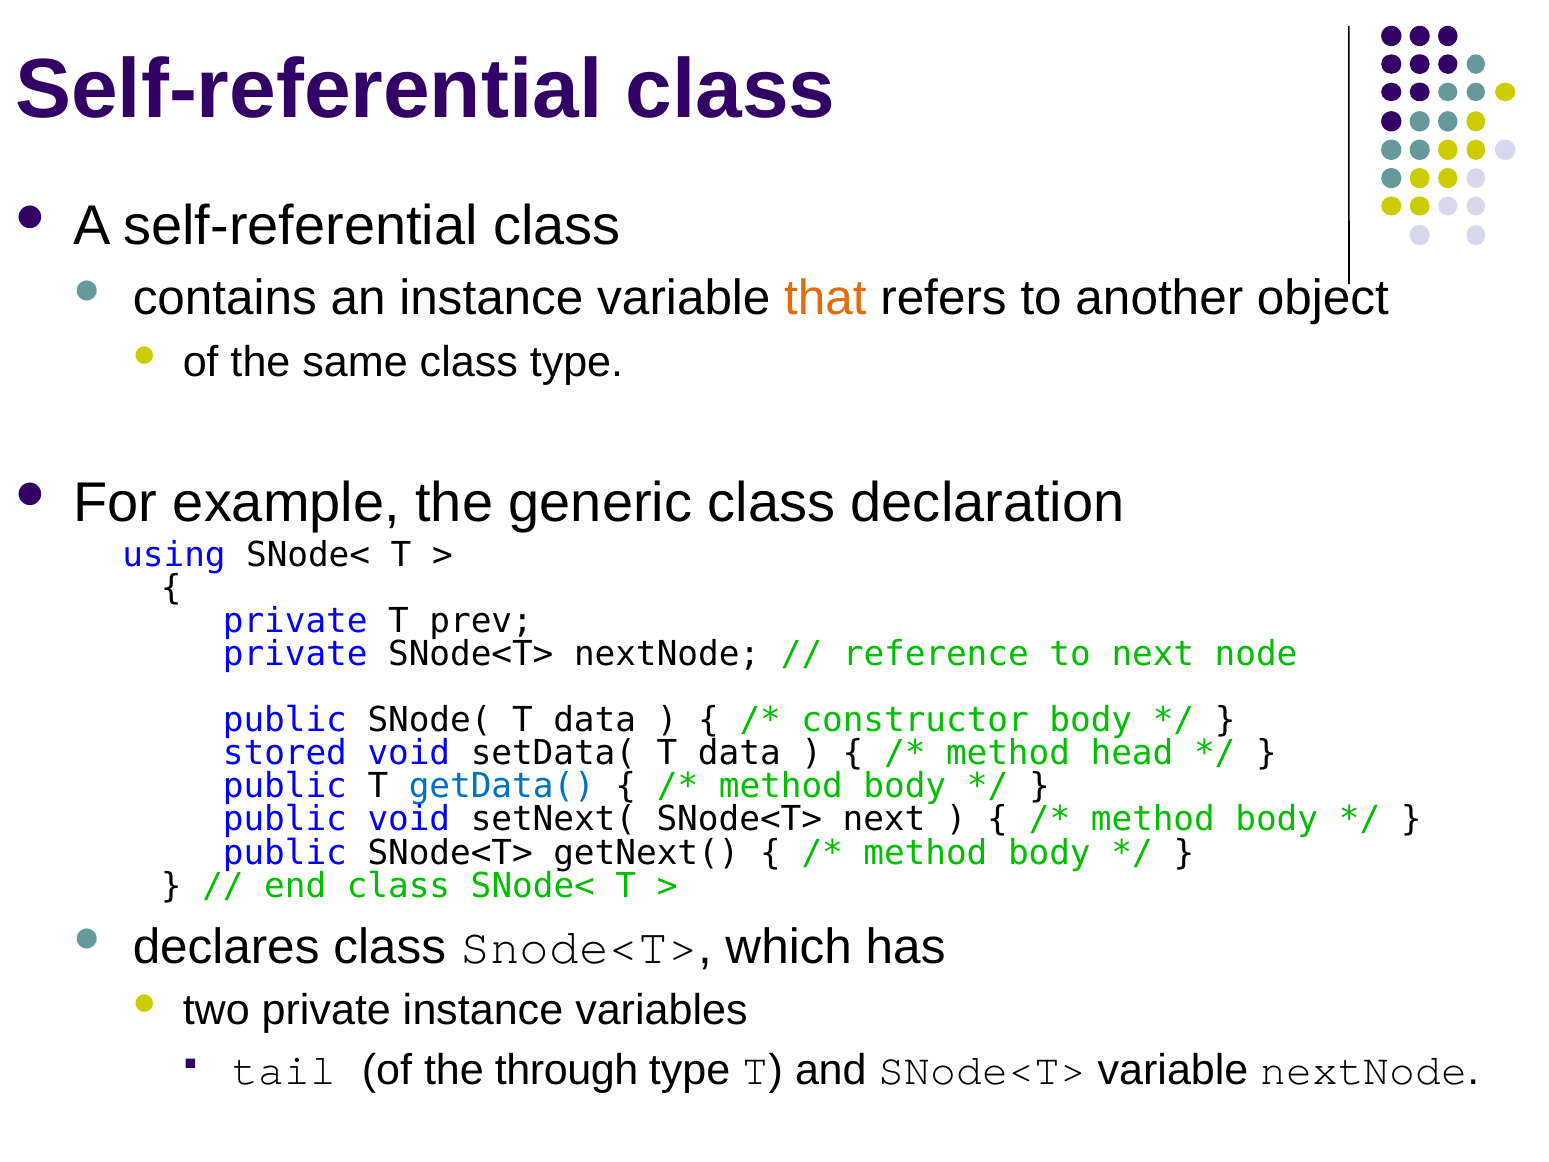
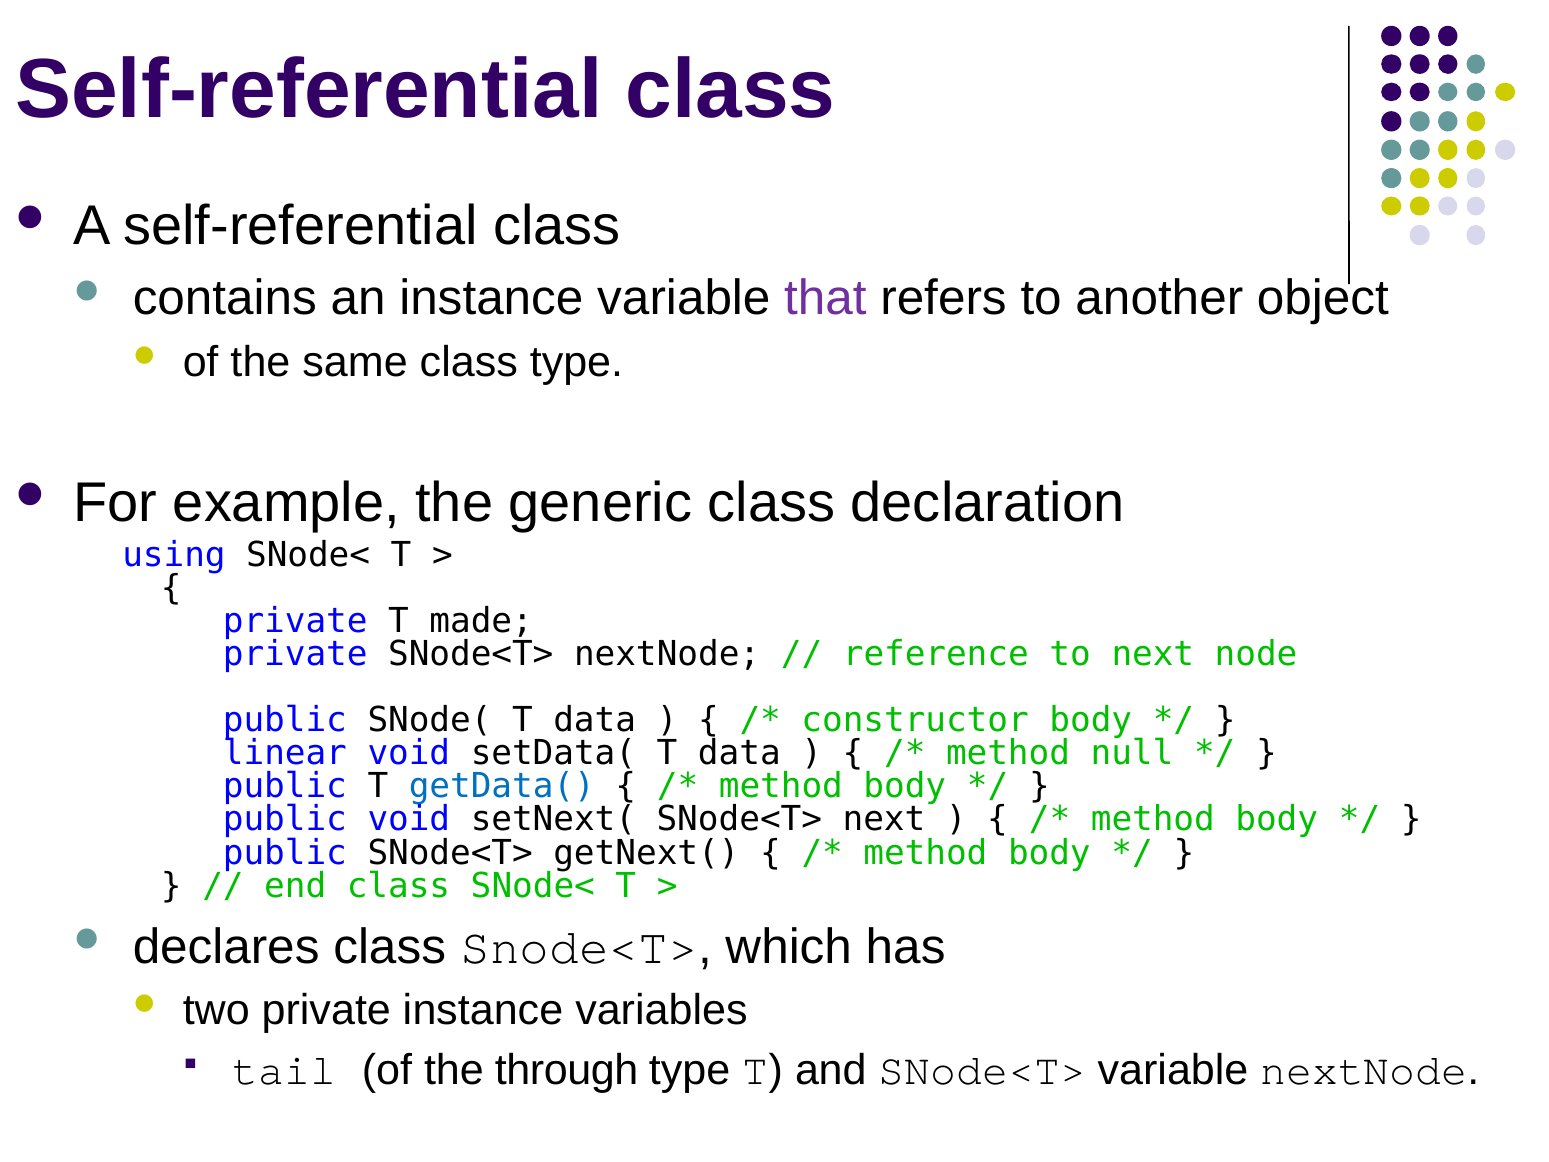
that colour: orange -> purple
prev: prev -> made
stored: stored -> linear
head: head -> null
